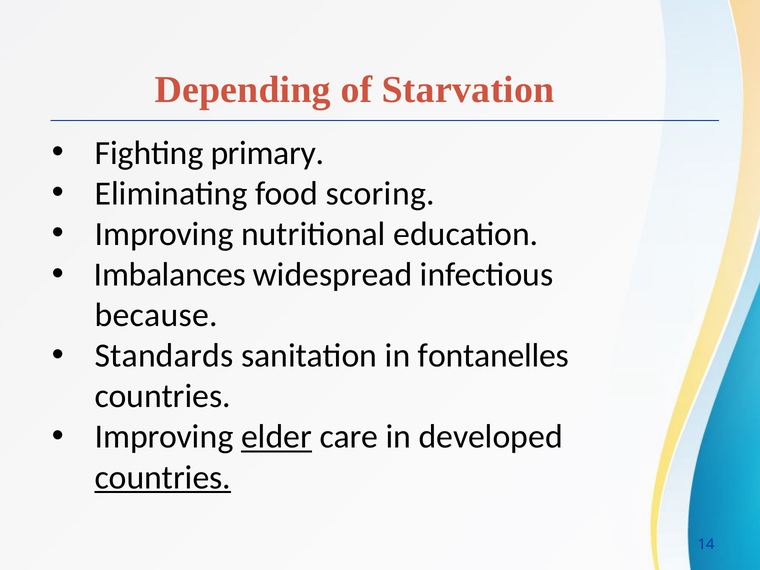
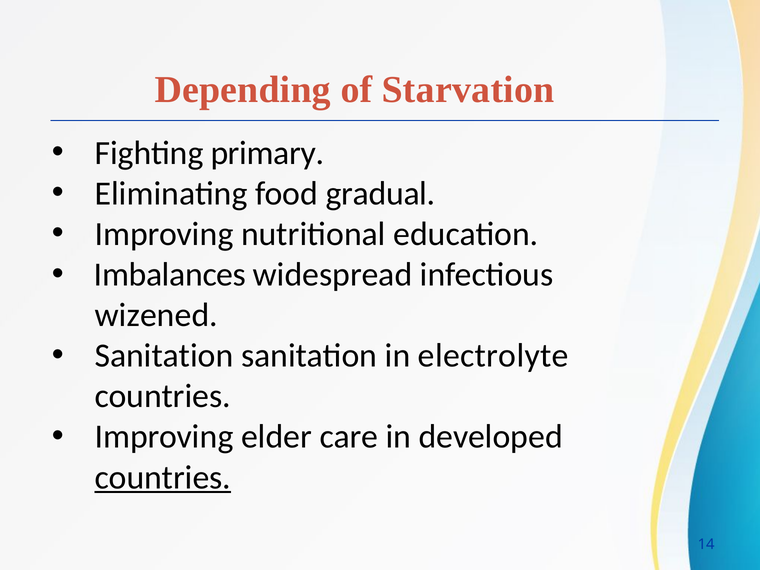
scoring: scoring -> gradual
because: because -> wizened
Standards at (164, 356): Standards -> Sanitation
fontanelles: fontanelles -> electrolyte
elder underline: present -> none
